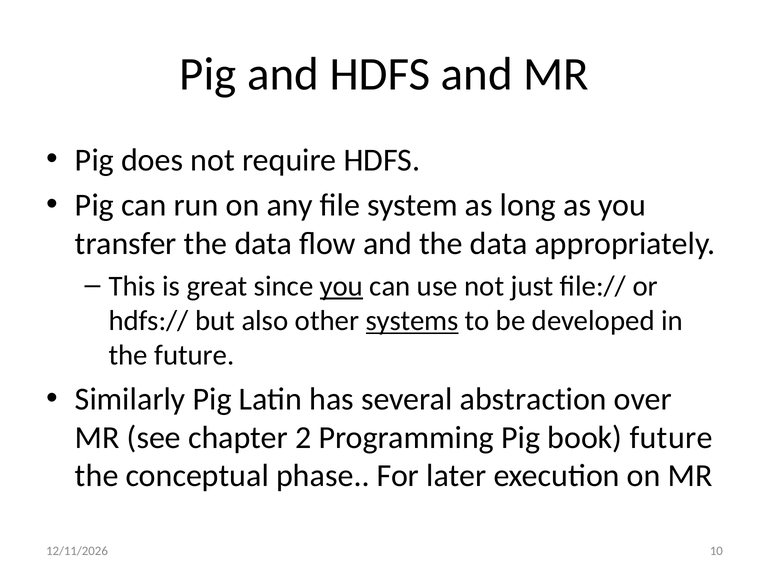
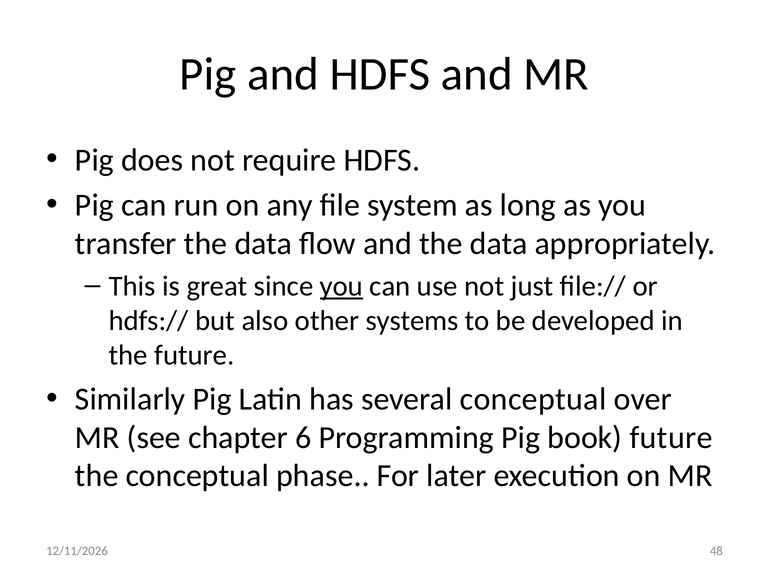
systems underline: present -> none
several abstraction: abstraction -> conceptual
2: 2 -> 6
10: 10 -> 48
